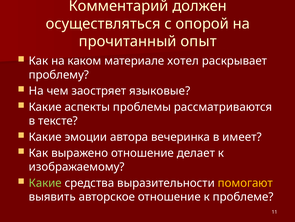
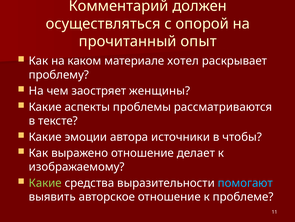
языковые: языковые -> женщины
вечеринка: вечеринка -> источники
имеет: имеет -> чтобы
помогают colour: yellow -> light blue
